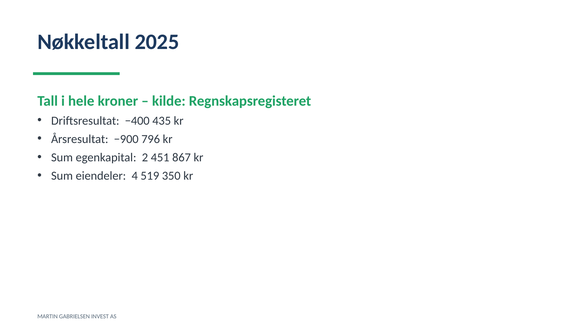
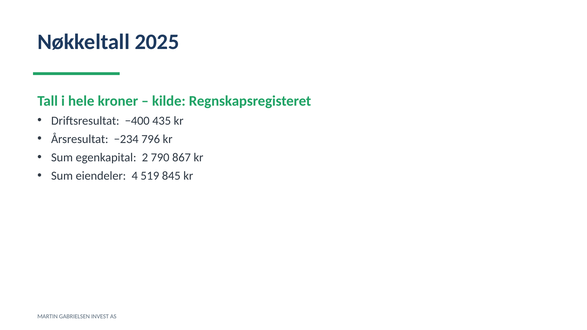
−900: −900 -> −234
451: 451 -> 790
350: 350 -> 845
